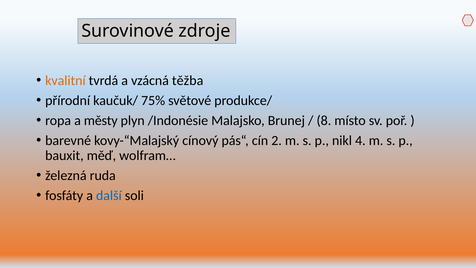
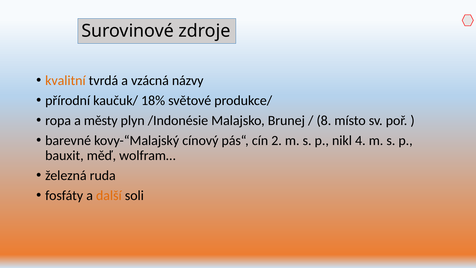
těžba: těžba -> názvy
75%: 75% -> 18%
další colour: blue -> orange
